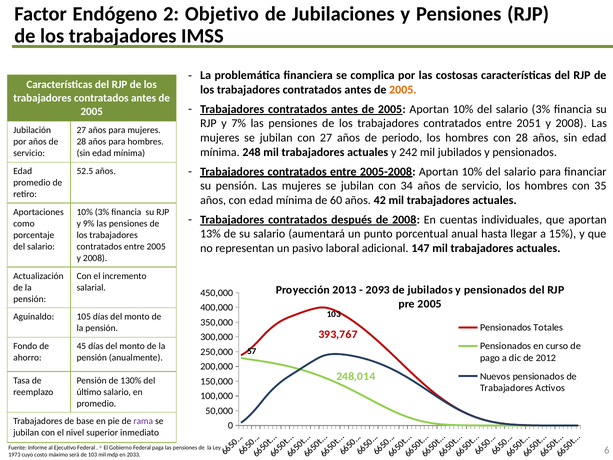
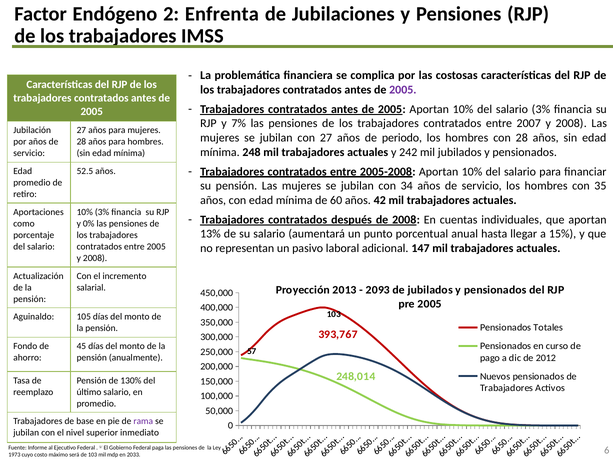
Objetivo: Objetivo -> Enfrenta
2005 at (403, 90) colour: orange -> purple
2051: 2051 -> 2007
9%: 9% -> 0%
